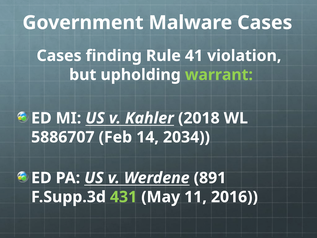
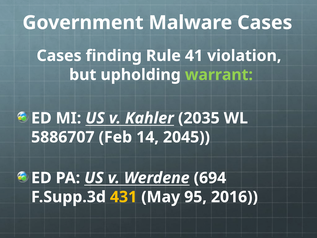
2018: 2018 -> 2035
2034: 2034 -> 2045
891: 891 -> 694
431 colour: light green -> yellow
11: 11 -> 95
